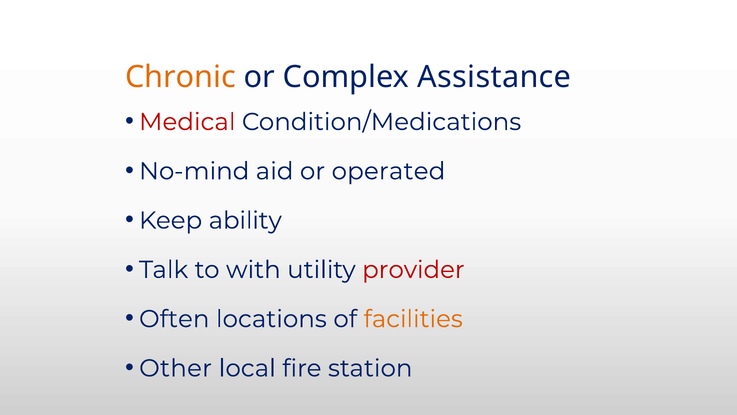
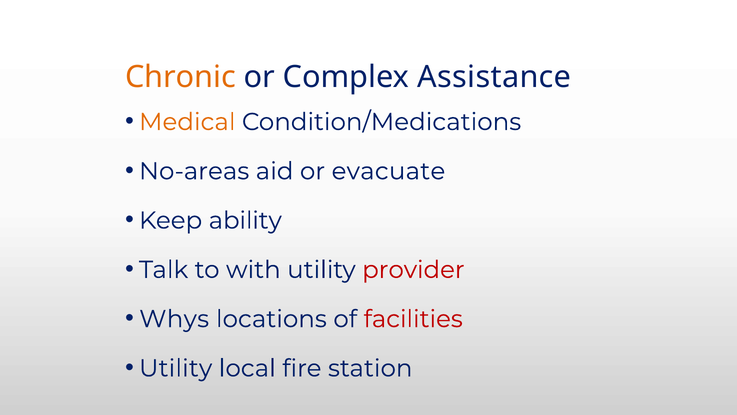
Medical colour: red -> orange
No-mind: No-mind -> No-areas
operated: operated -> evacuate
Often: Often -> Whys
facilities colour: orange -> red
Other at (176, 368): Other -> Utility
